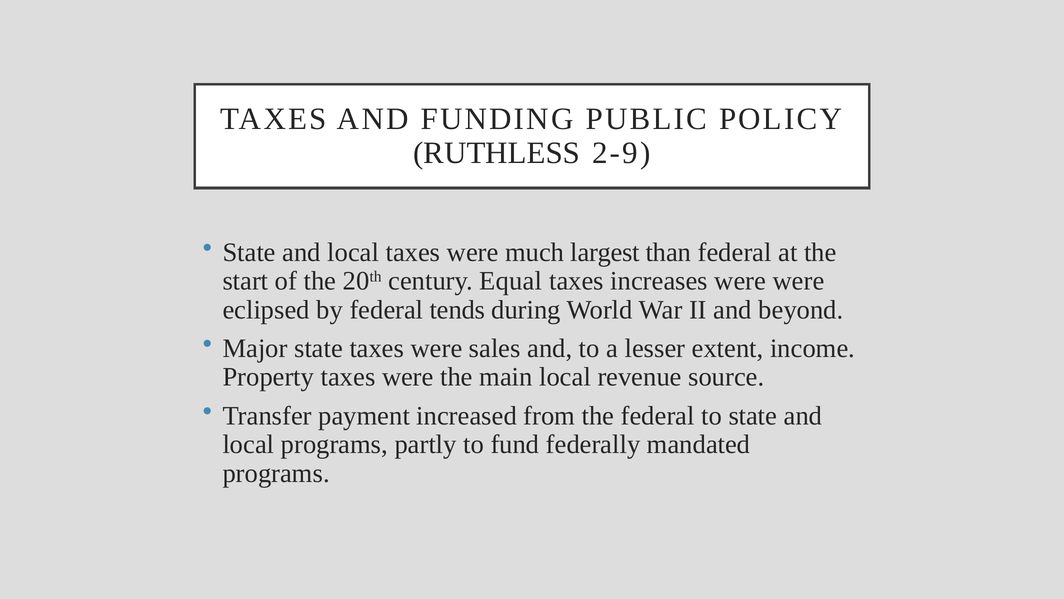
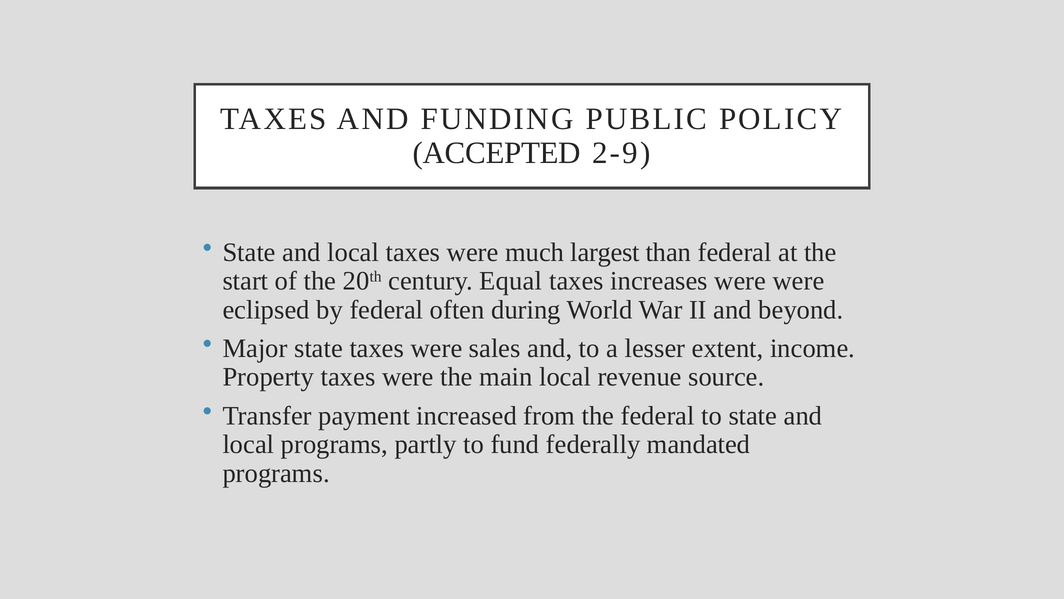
RUTHLESS: RUTHLESS -> ACCEPTED
tends: tends -> often
